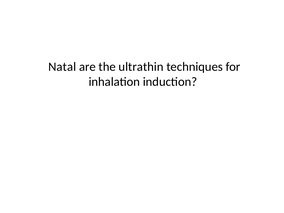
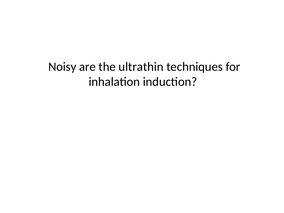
Natal: Natal -> Noisy
